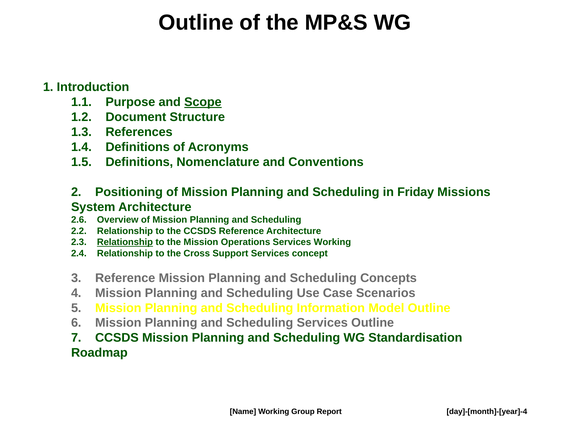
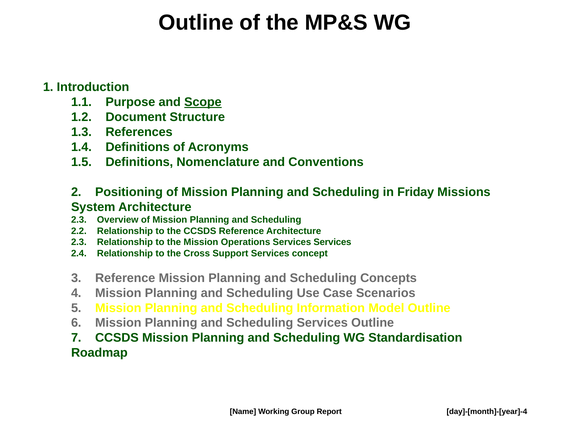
2.6 at (79, 220): 2.6 -> 2.3
Relationship at (125, 242) underline: present -> none
Services Working: Working -> Services
